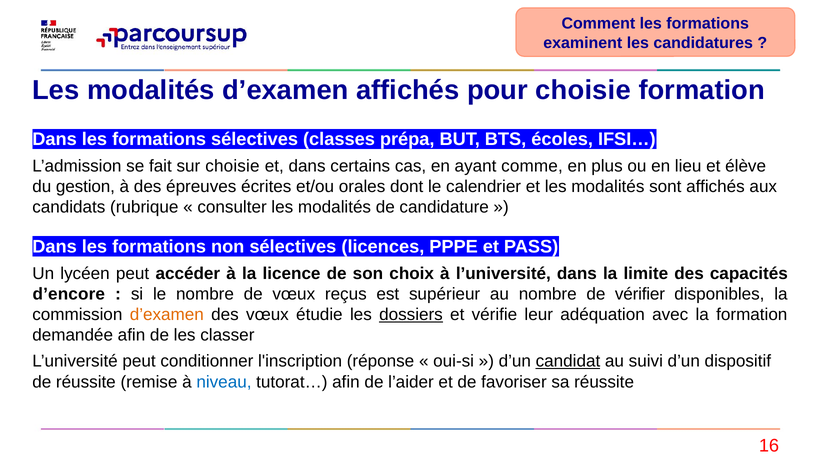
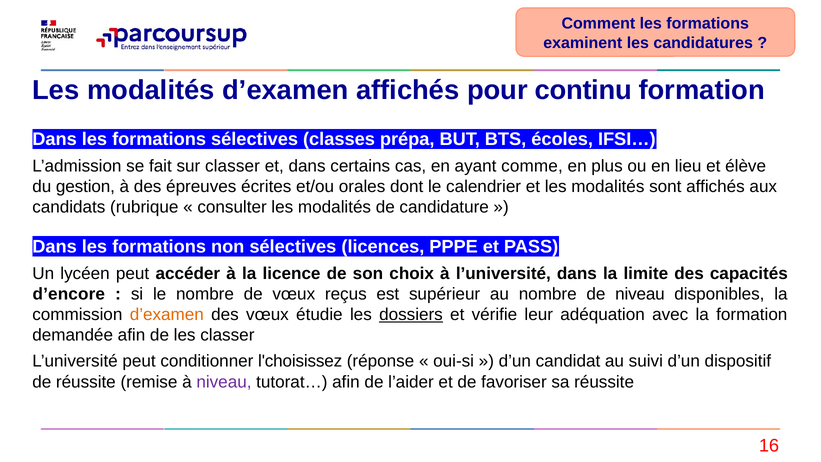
pour choisie: choisie -> continu
sur choisie: choisie -> classer
de vérifier: vérifier -> niveau
l'inscription: l'inscription -> l'choisissez
candidat underline: present -> none
niveau at (224, 382) colour: blue -> purple
